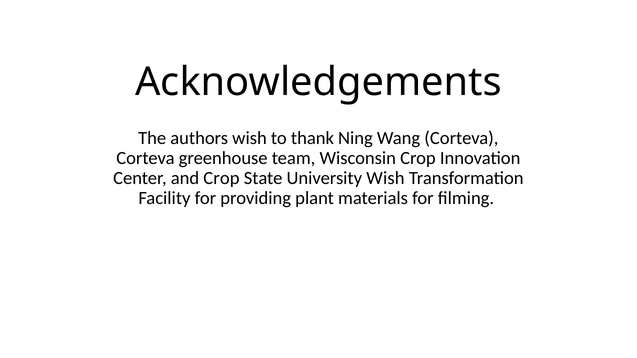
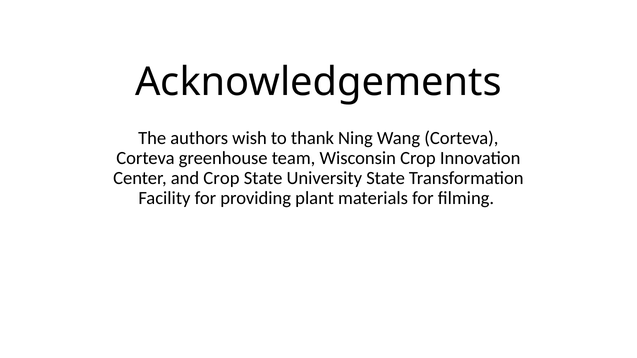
University Wish: Wish -> State
